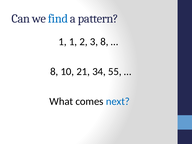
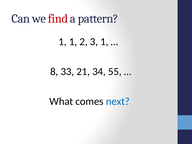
find colour: blue -> red
3 8: 8 -> 1
10: 10 -> 33
